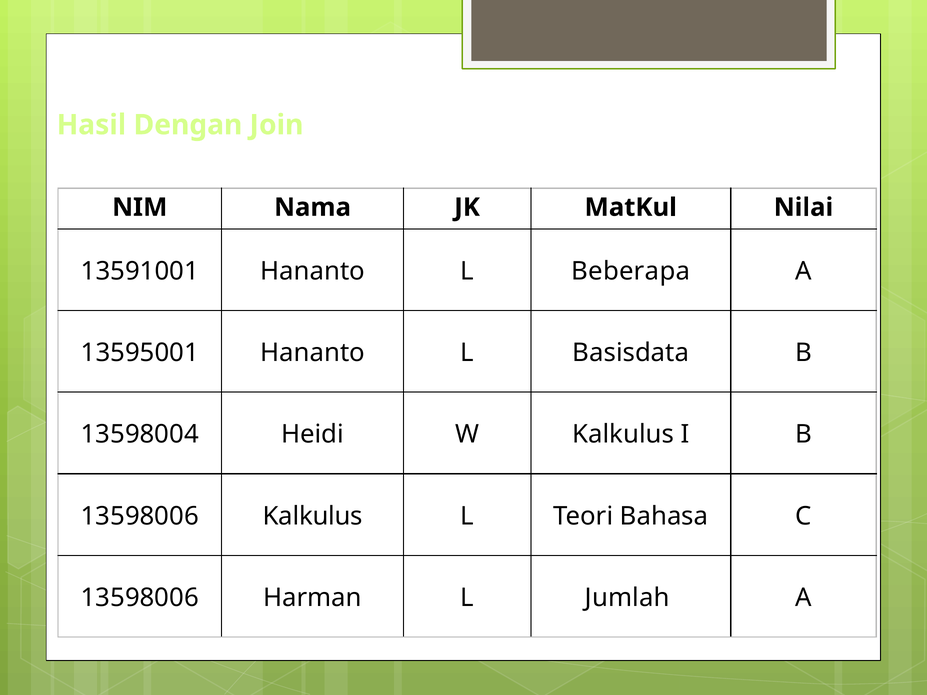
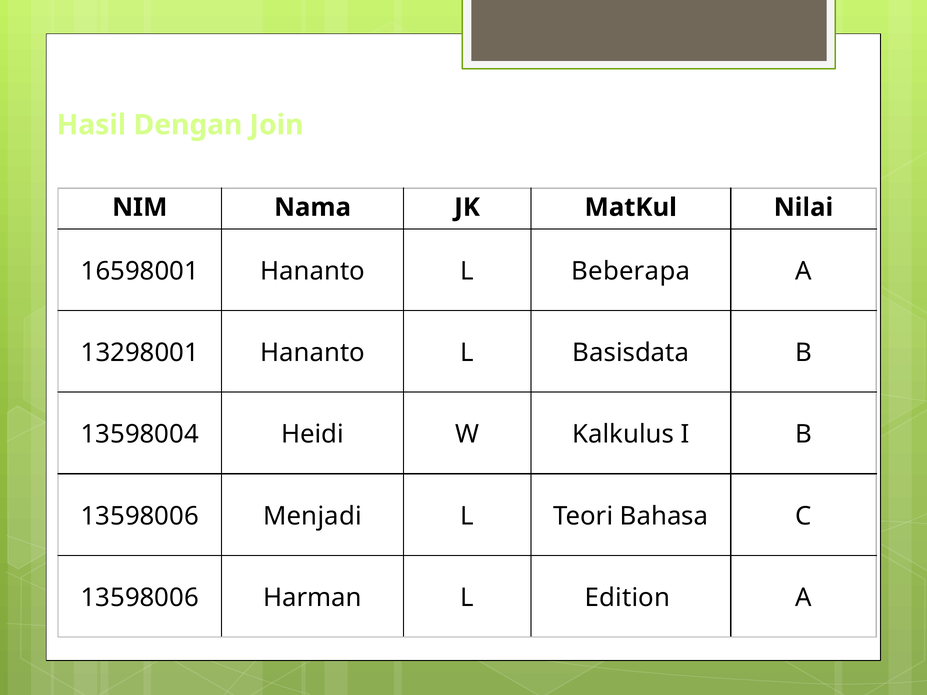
13591001: 13591001 -> 16598001
13595001: 13595001 -> 13298001
13598006 Kalkulus: Kalkulus -> Menjadi
Jumlah: Jumlah -> Edition
